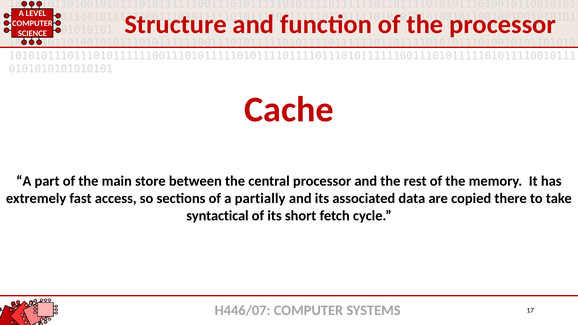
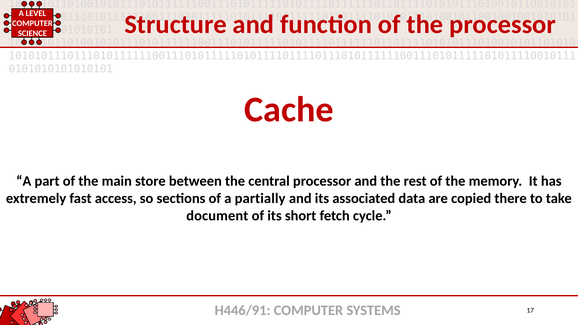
syntactical: syntactical -> document
H446/07: H446/07 -> H446/91
